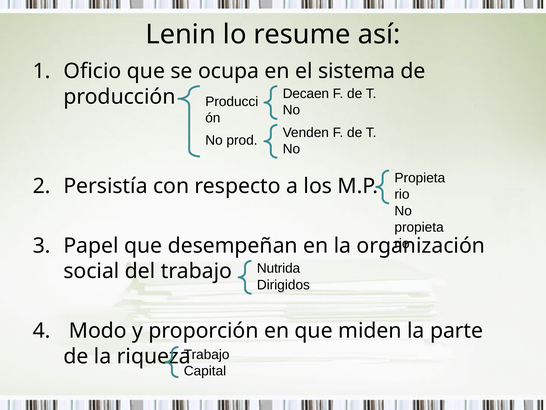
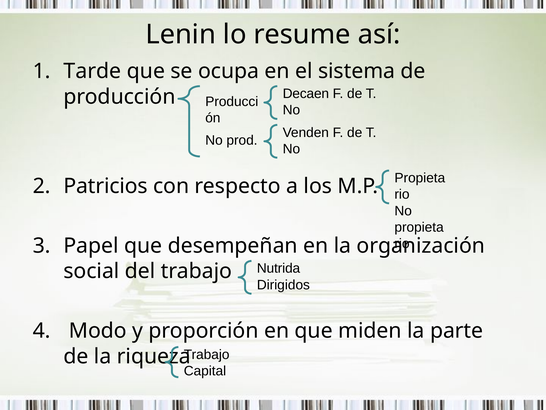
Oficio: Oficio -> Tarde
Persistía: Persistía -> Patricios
